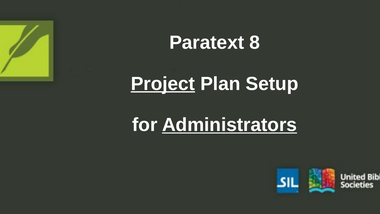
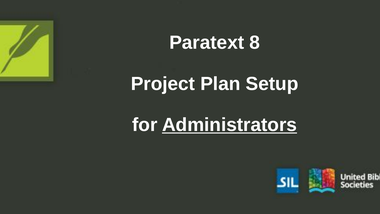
Project underline: present -> none
